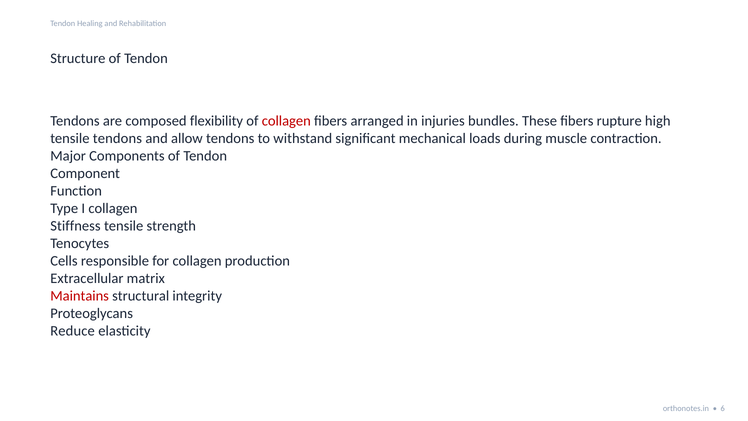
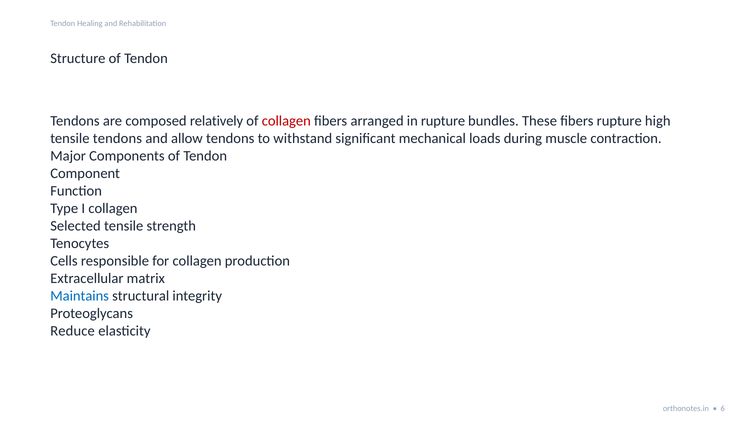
flexibility: flexibility -> relatively
in injuries: injuries -> rupture
Stiffness: Stiffness -> Selected
Maintains colour: red -> blue
